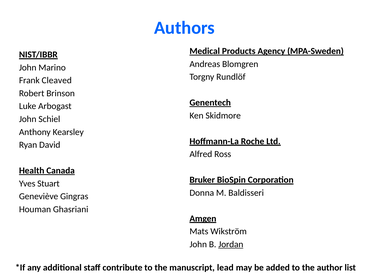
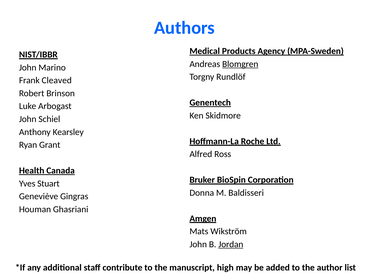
Blomgren underline: none -> present
David: David -> Grant
lead: lead -> high
